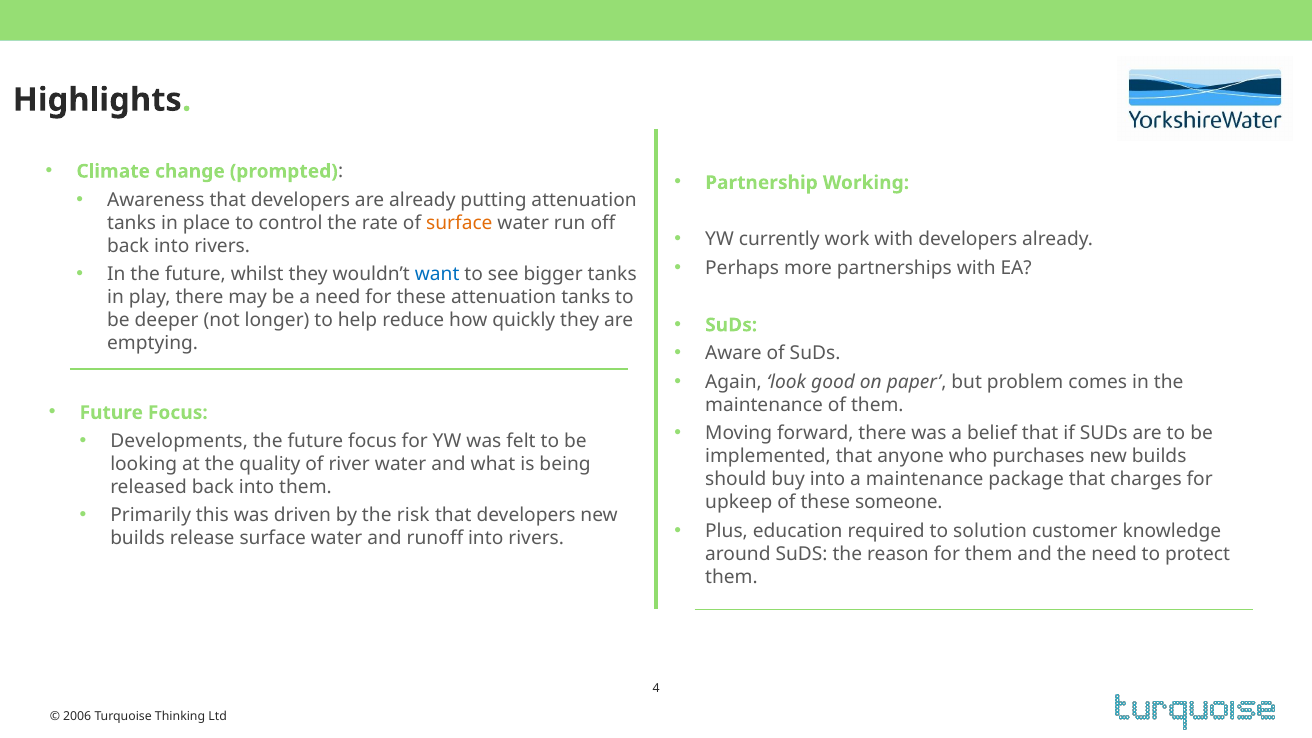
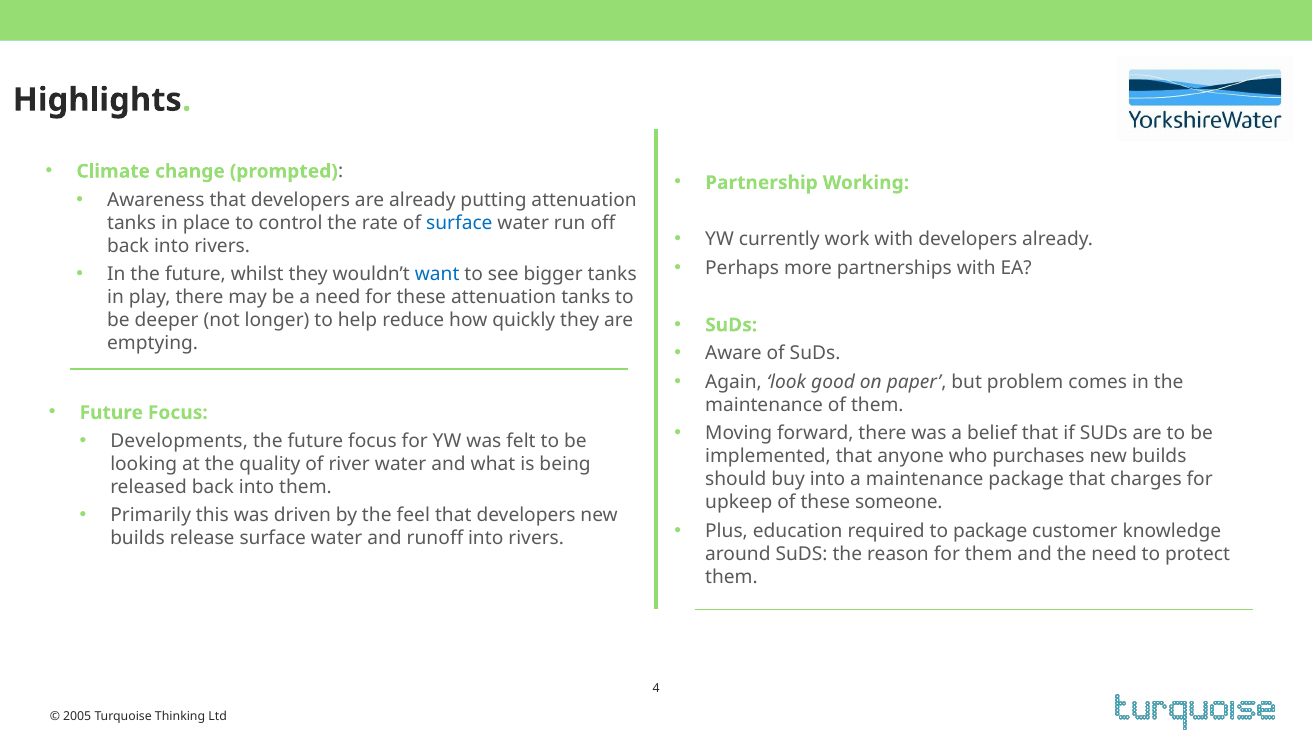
surface at (459, 223) colour: orange -> blue
risk: risk -> feel
to solution: solution -> package
2006: 2006 -> 2005
